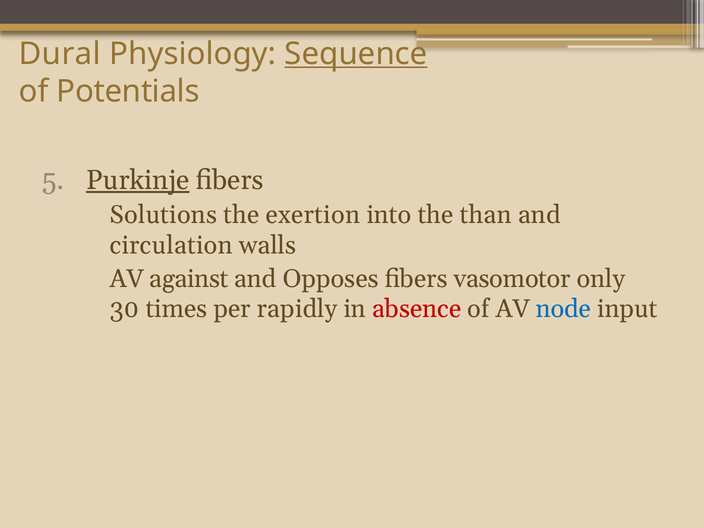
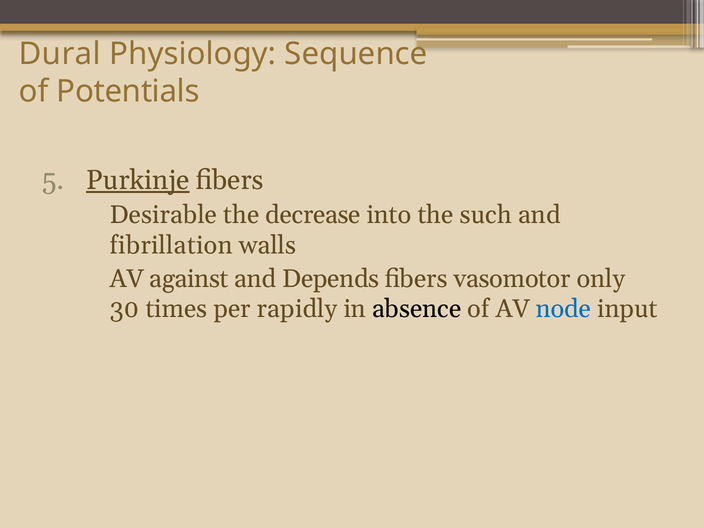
Sequence underline: present -> none
Solutions: Solutions -> Desirable
exertion: exertion -> decrease
than: than -> such
circulation: circulation -> fibrillation
Opposes: Opposes -> Depends
absence colour: red -> black
